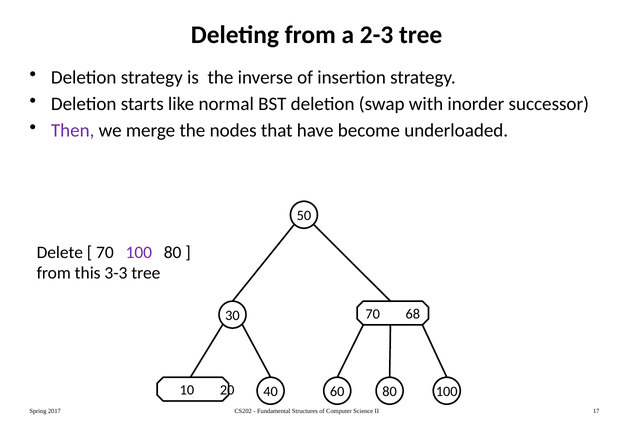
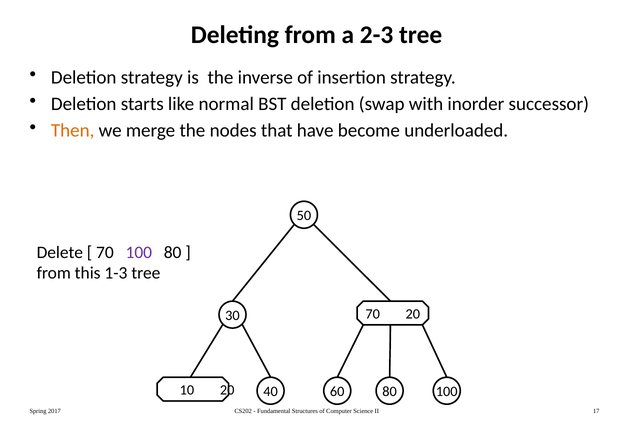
Then colour: purple -> orange
3-3: 3-3 -> 1-3
70 68: 68 -> 20
